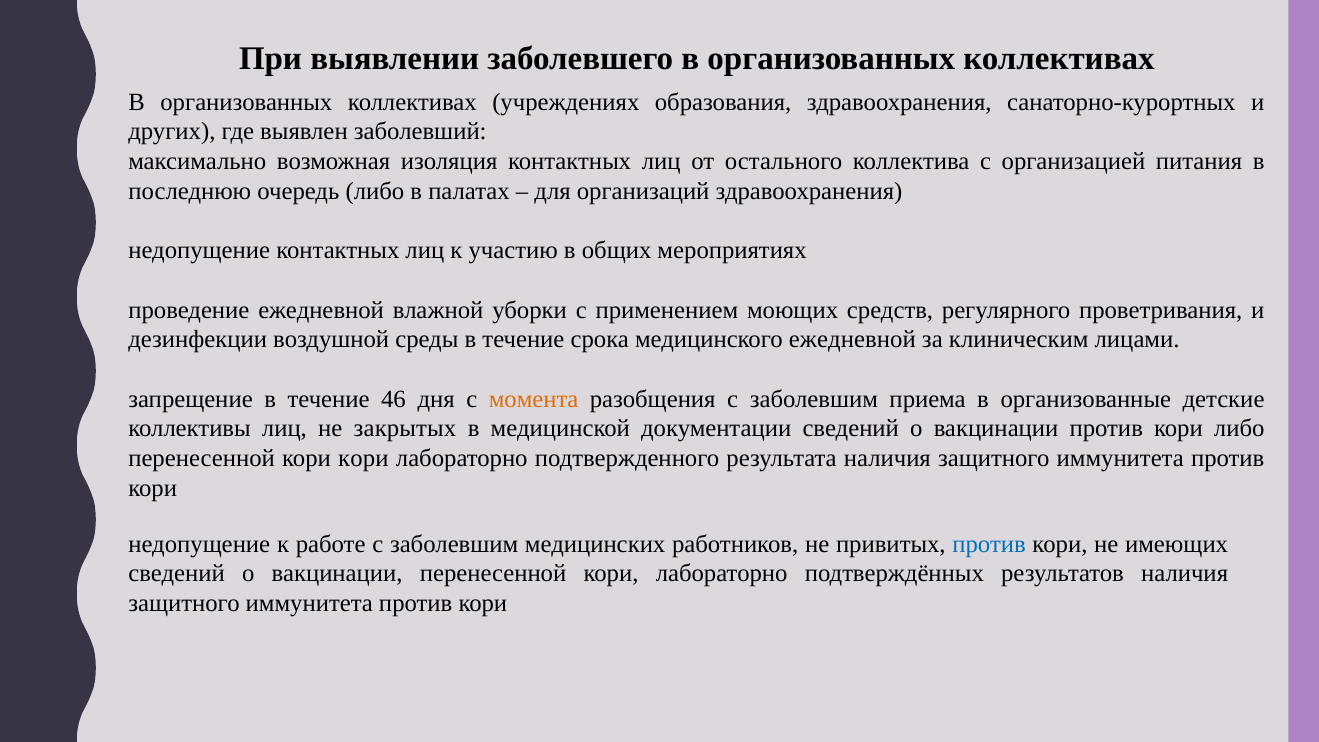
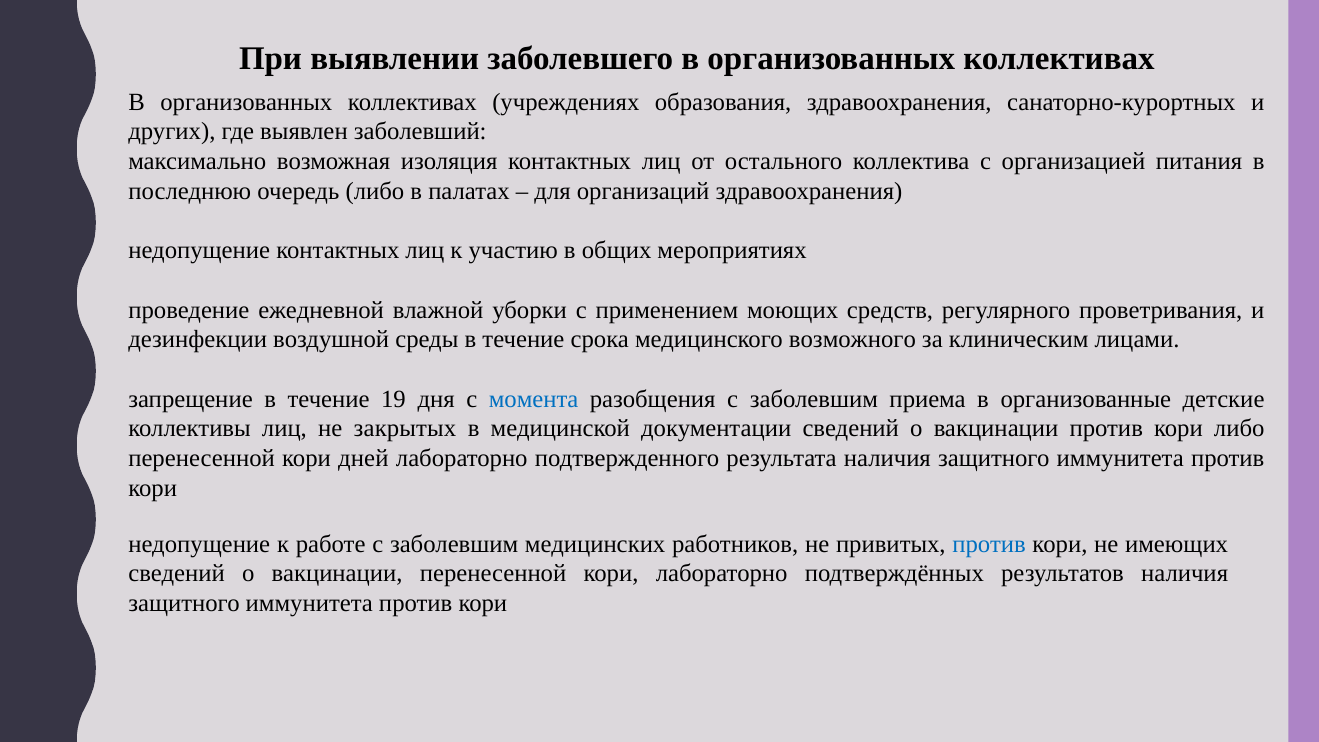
медицинского ежедневной: ежедневной -> возможного
46: 46 -> 19
момента colour: orange -> blue
кори кори: кори -> дней
